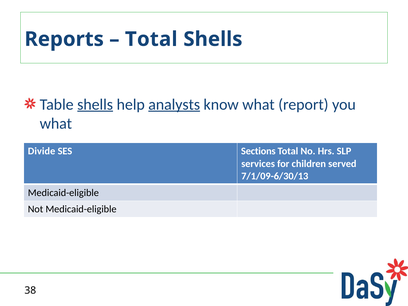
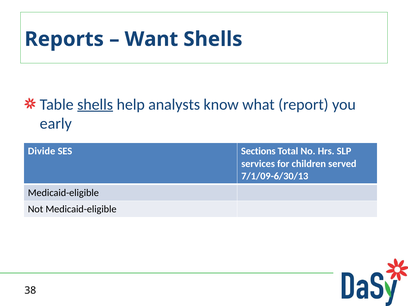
Total at (151, 39): Total -> Want
analysts underline: present -> none
what at (56, 123): what -> early
